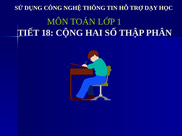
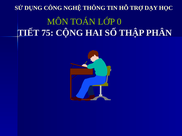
1: 1 -> 0
18: 18 -> 75
